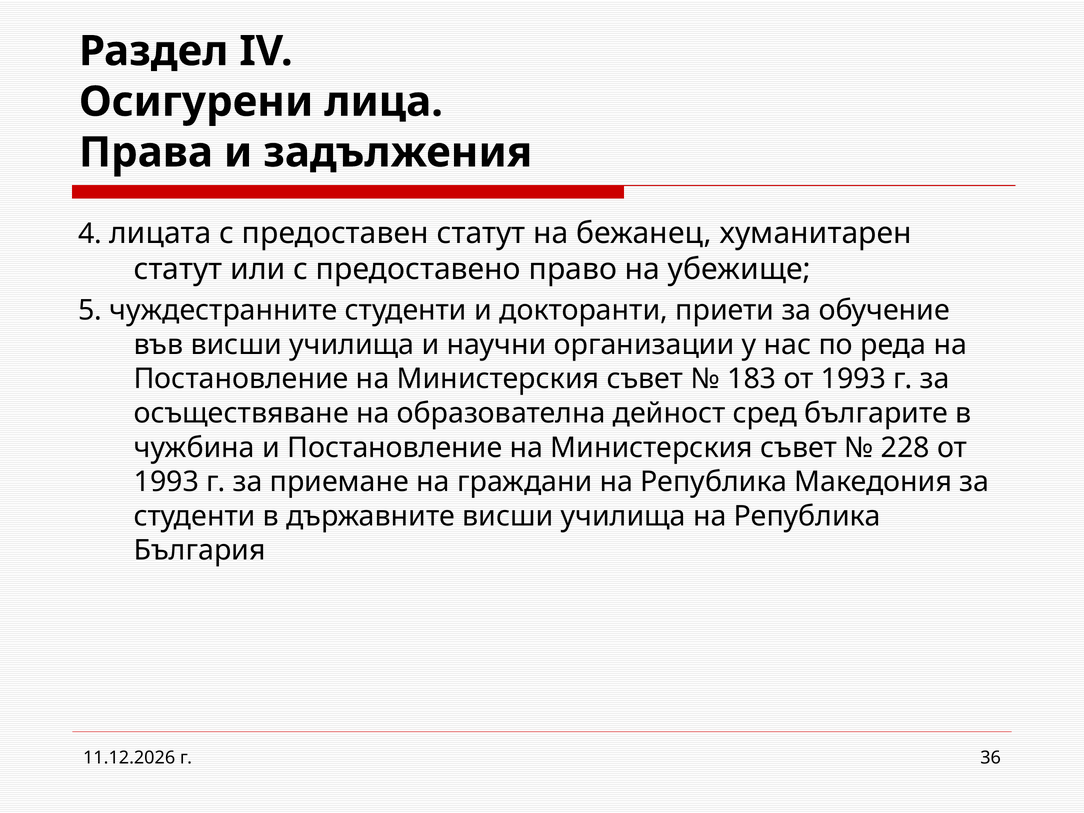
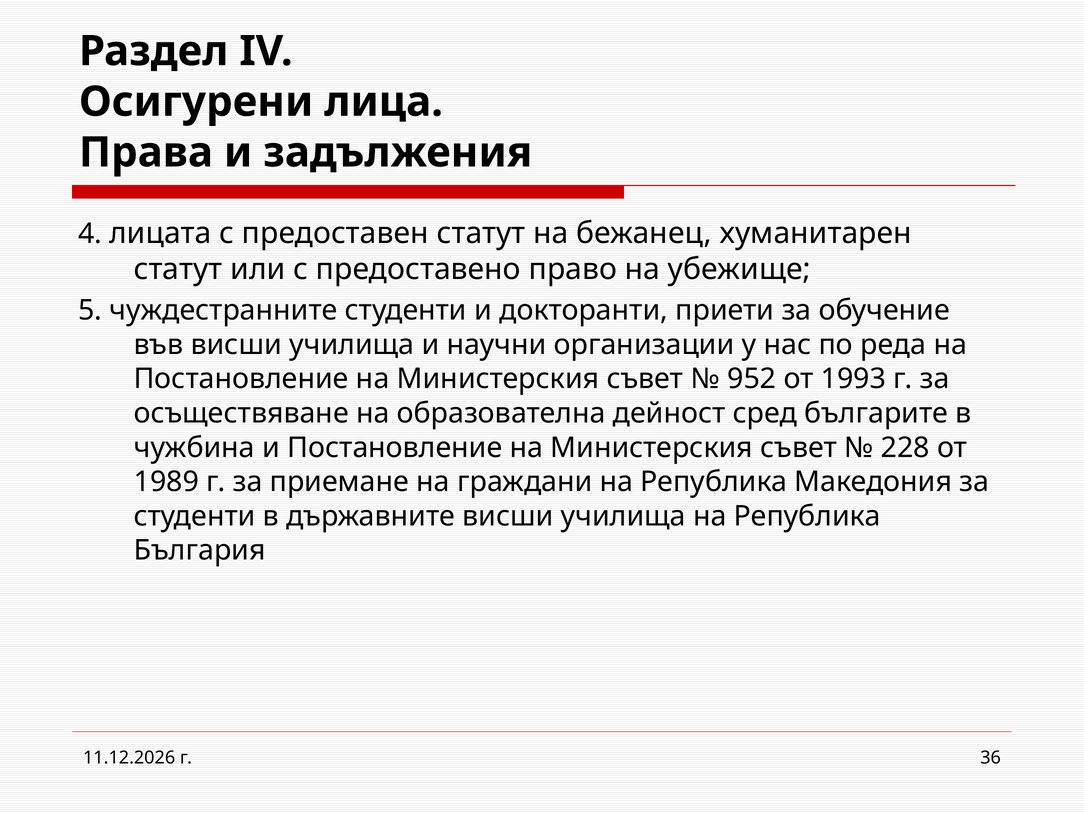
183: 183 -> 952
1993 at (166, 482): 1993 -> 1989
